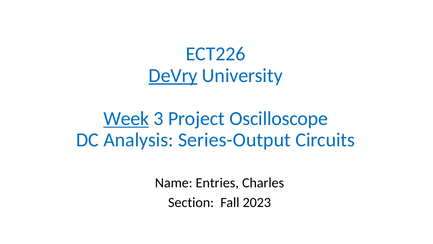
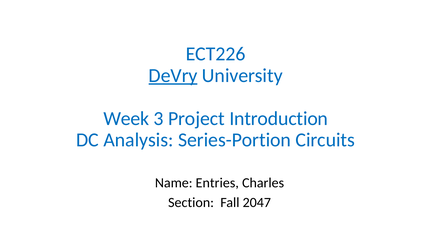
Week underline: present -> none
Oscilloscope: Oscilloscope -> Introduction
Series-Output: Series-Output -> Series-Portion
2023: 2023 -> 2047
